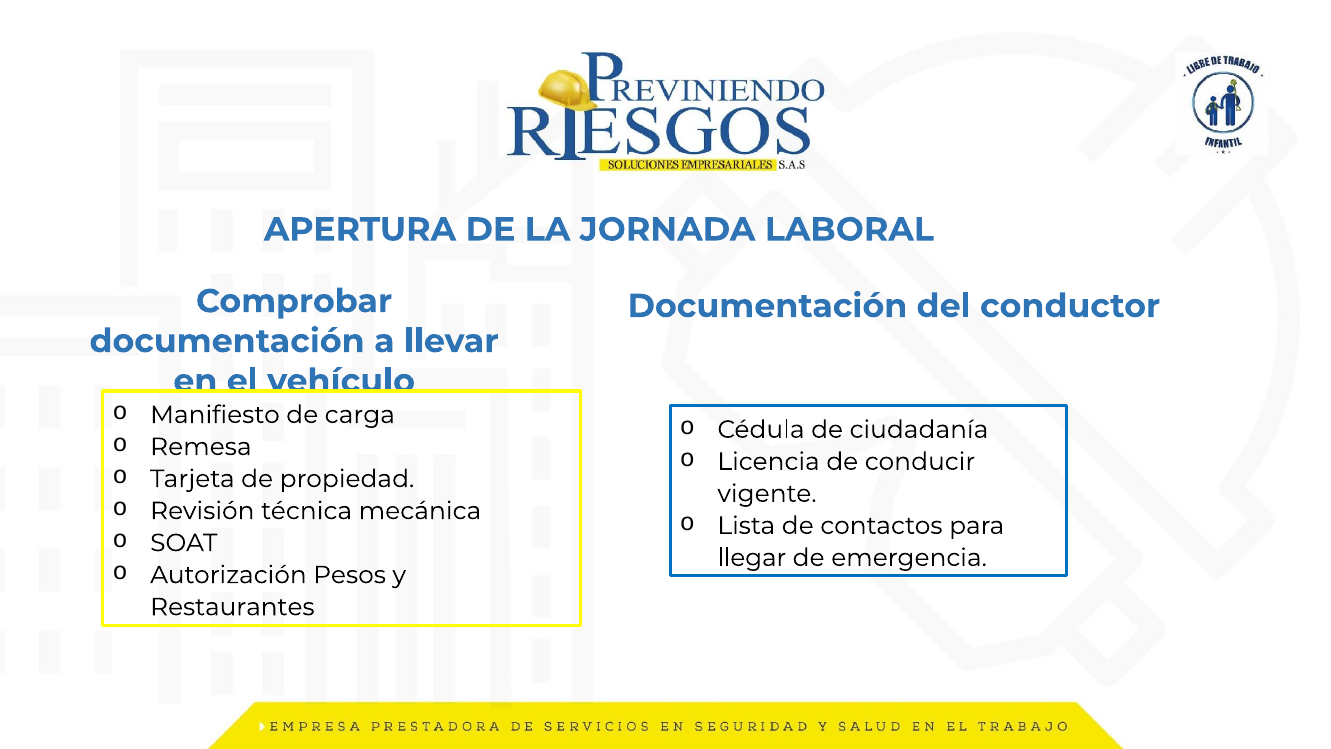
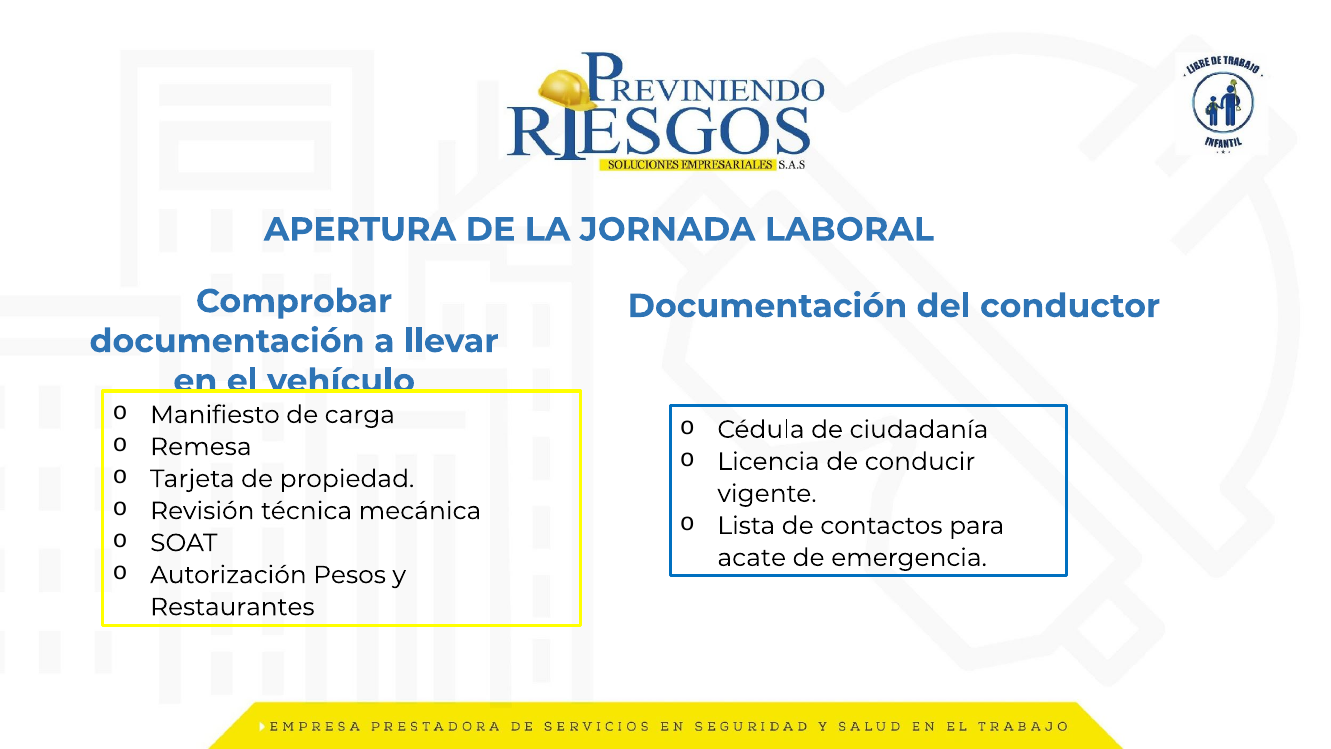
llegar: llegar -> acate
